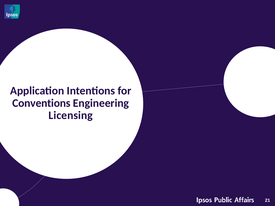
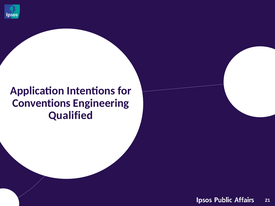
Licensing: Licensing -> Qualified
